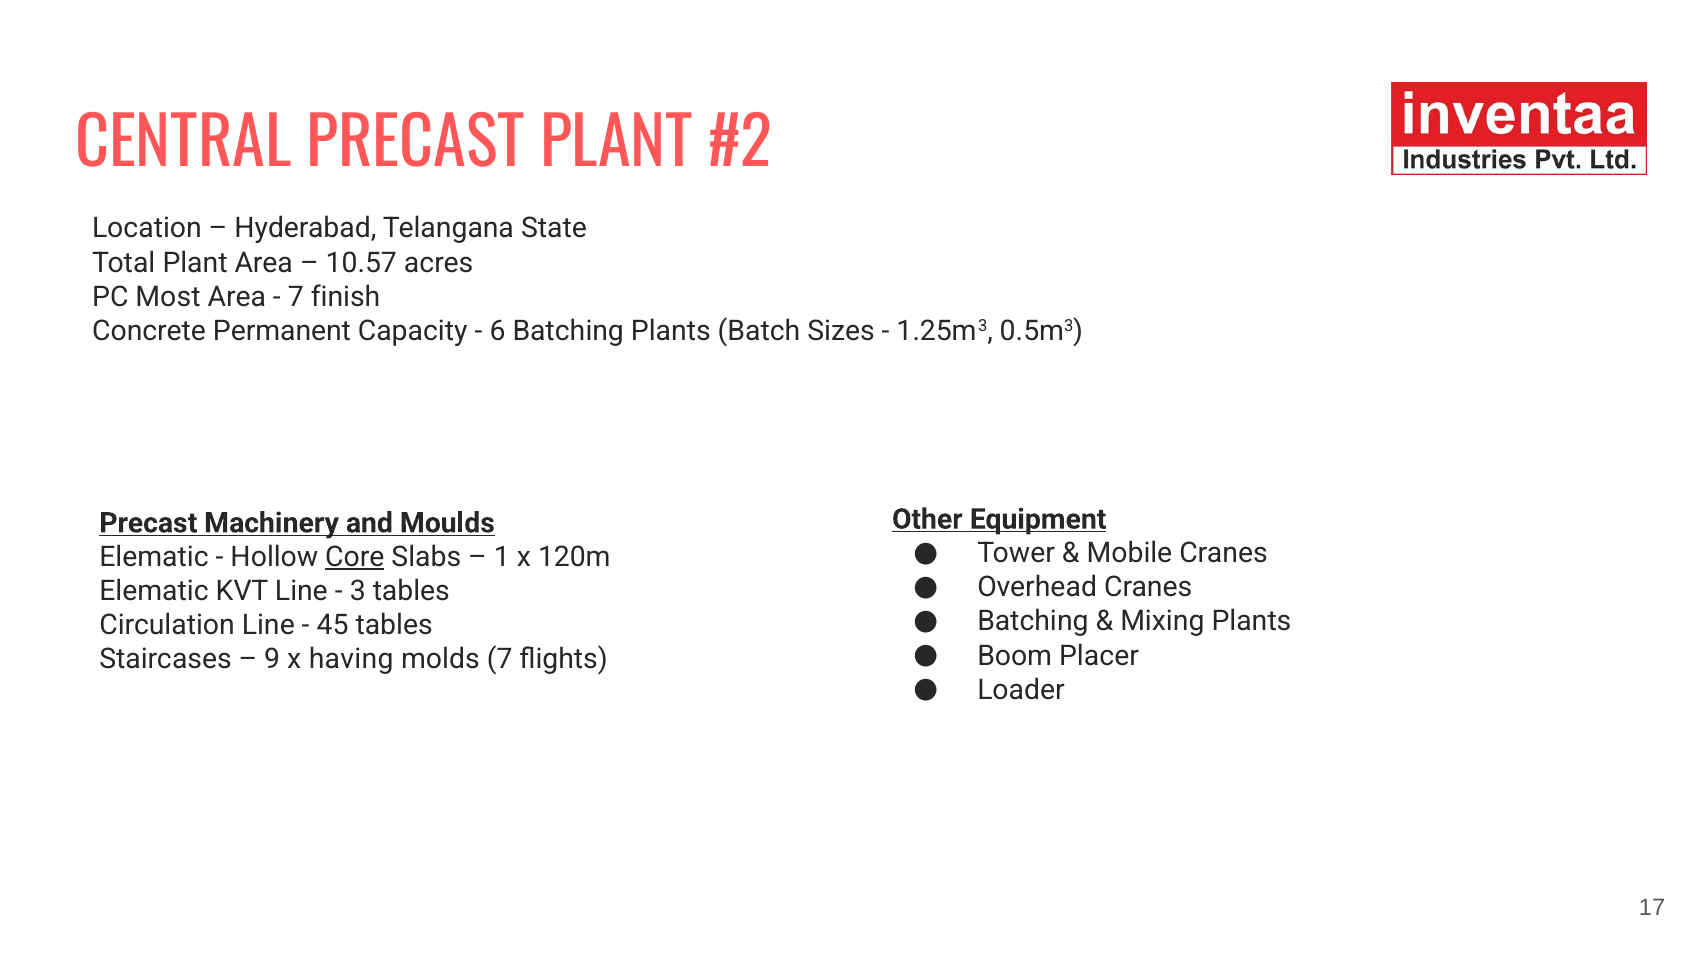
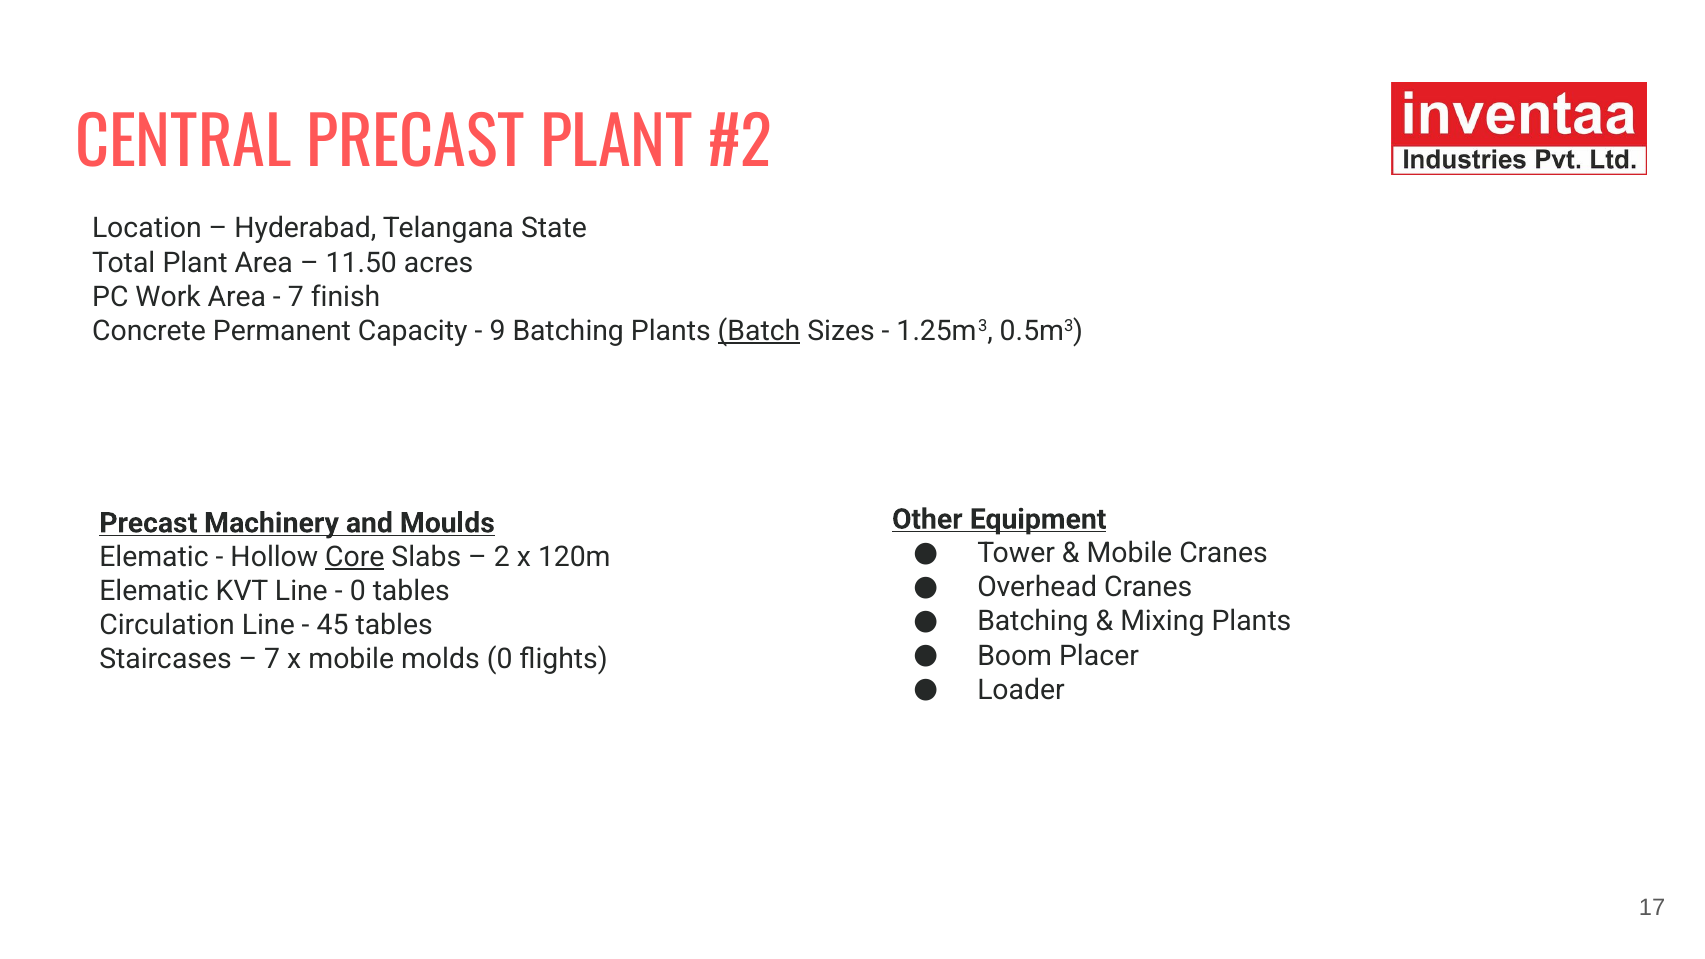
10.57: 10.57 -> 11.50
Most: Most -> Work
6: 6 -> 9
Batch underline: none -> present
1: 1 -> 2
3 at (358, 591): 3 -> 0
9 at (272, 659): 9 -> 7
x having: having -> mobile
molds 7: 7 -> 0
